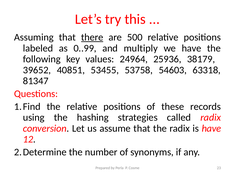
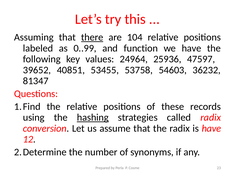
500: 500 -> 104
multiply: multiply -> function
38179: 38179 -> 47597
63318: 63318 -> 36232
hashing underline: none -> present
